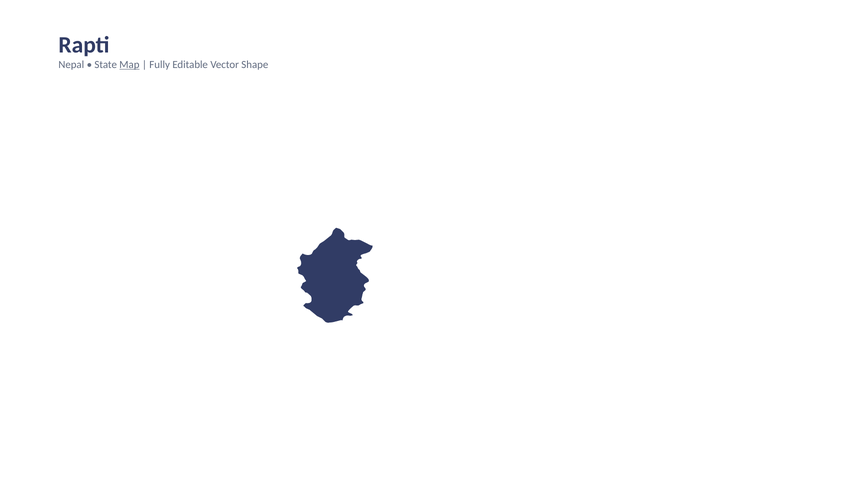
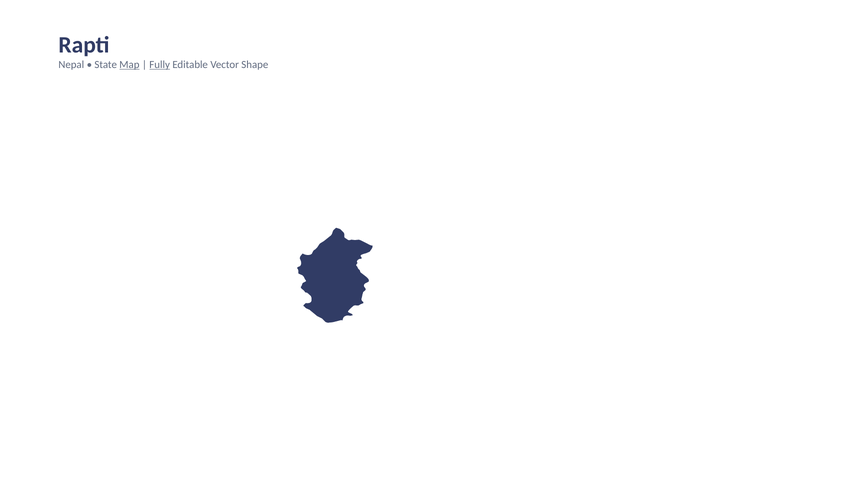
Fully underline: none -> present
